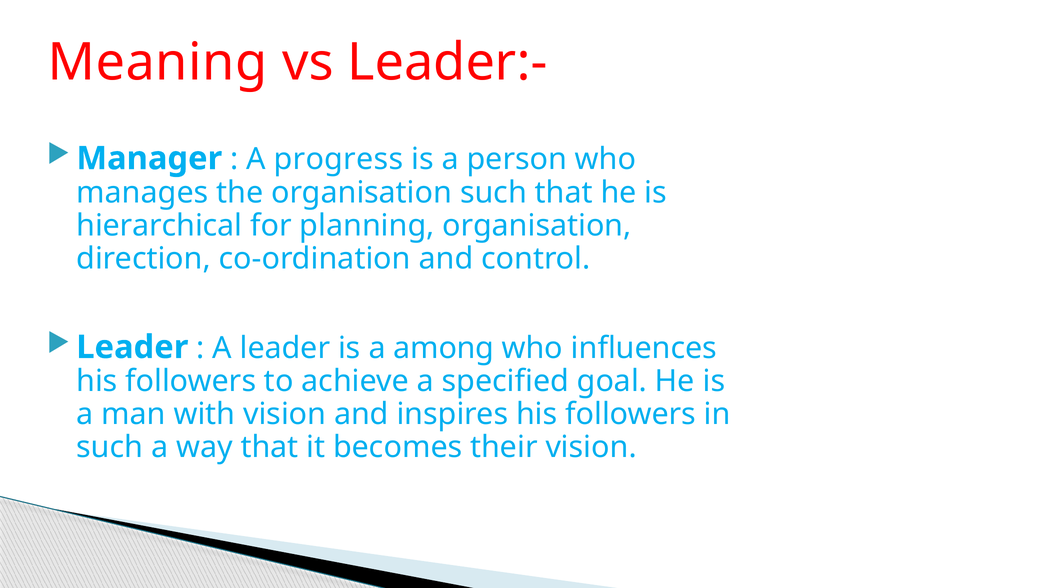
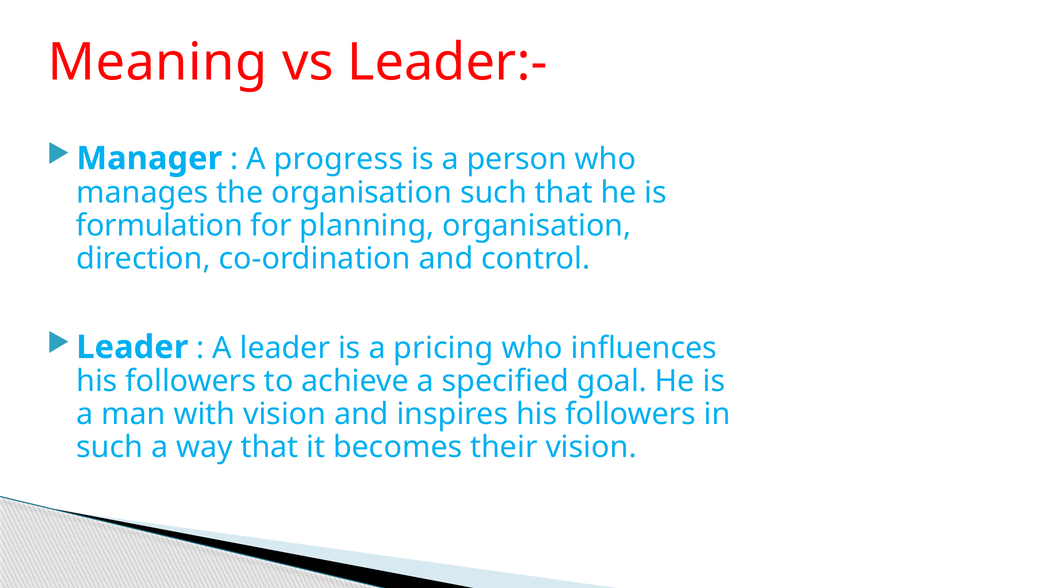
hierarchical: hierarchical -> formulation
among: among -> pricing
